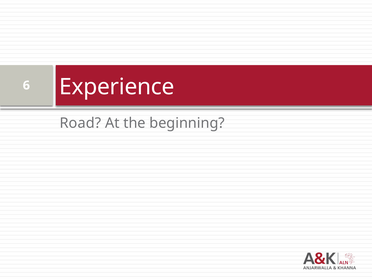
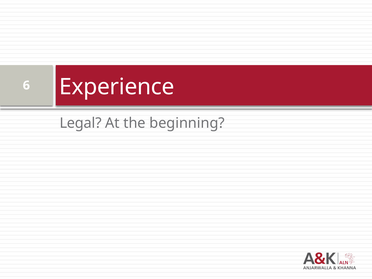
Road: Road -> Legal
